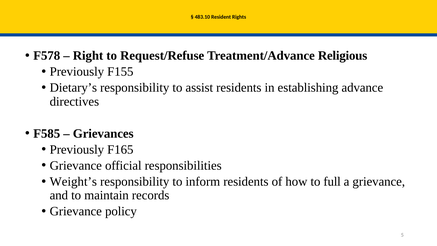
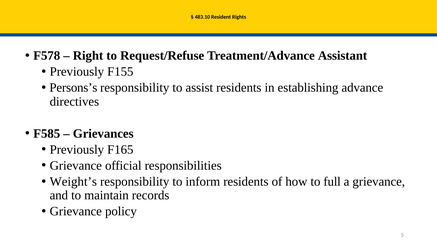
Religious: Religious -> Assistant
Dietary’s: Dietary’s -> Persons’s
